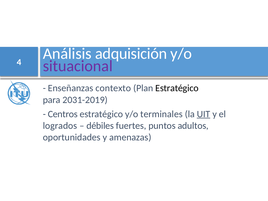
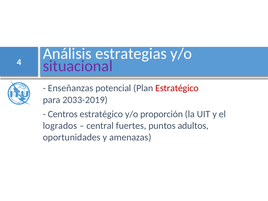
adquisición: adquisición -> estrategias
contexto: contexto -> potencial
Estratégico at (177, 88) colour: black -> red
2031-2019: 2031-2019 -> 2033-2019
terminales: terminales -> proporción
UIT underline: present -> none
débiles: débiles -> central
